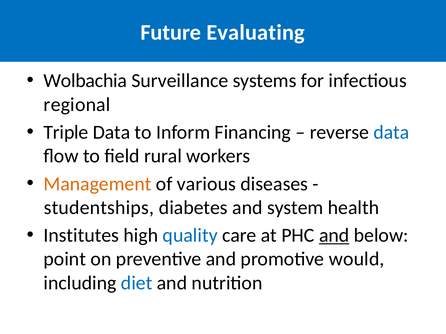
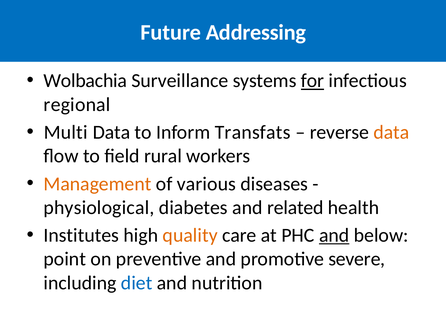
Evaluating: Evaluating -> Addressing
for underline: none -> present
Triple: Triple -> Multi
Financing: Financing -> Transfats
data at (391, 133) colour: blue -> orange
studentships: studentships -> physiological
system: system -> related
quality colour: blue -> orange
would: would -> severe
